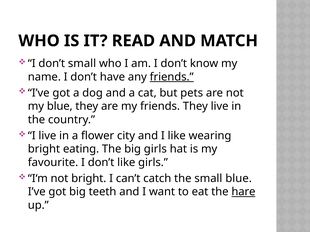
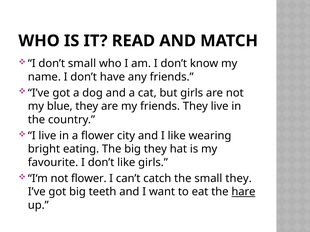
friends at (172, 77) underline: present -> none
but pets: pets -> girls
big girls: girls -> they
not bright: bright -> flower
small blue: blue -> they
